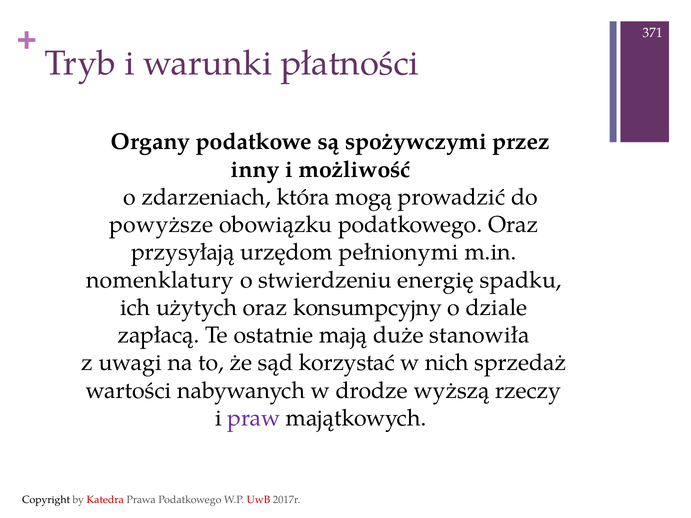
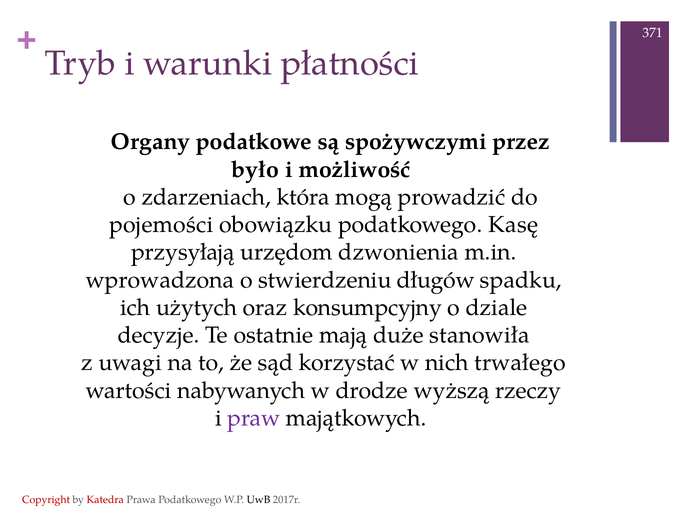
inny: inny -> było
powyższe: powyższe -> pojemości
podatkowego Oraz: Oraz -> Kasę
pełnionymi: pełnionymi -> dzwonienia
nomenklatury: nomenklatury -> wprowadzona
energię: energię -> długów
zapłacą: zapłacą -> decyzje
sprzedaż: sprzedaż -> trwałego
Copyright colour: black -> red
UwB colour: red -> black
